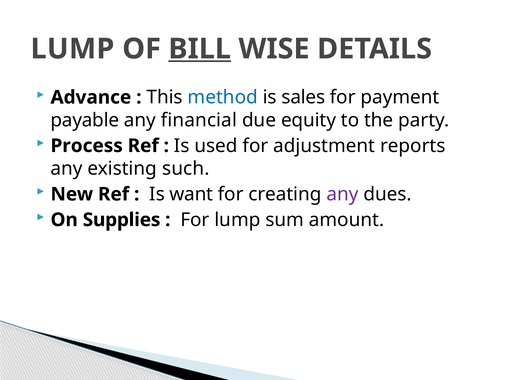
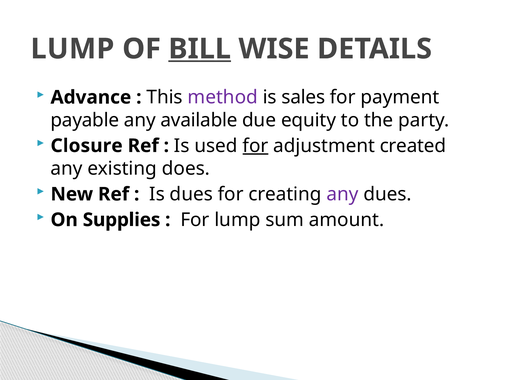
method colour: blue -> purple
financial: financial -> available
Process: Process -> Closure
for at (255, 146) underline: none -> present
reports: reports -> created
such: such -> does
Is want: want -> dues
